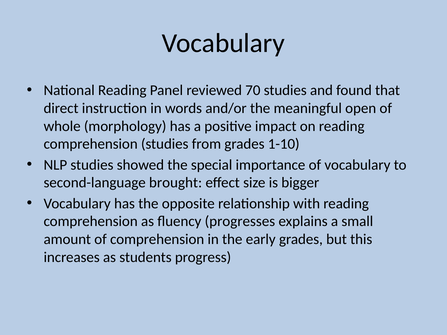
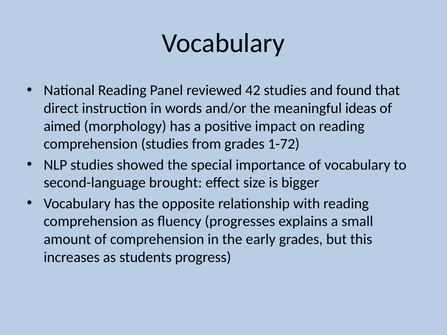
70: 70 -> 42
open: open -> ideas
whole: whole -> aimed
1-10: 1-10 -> 1-72
